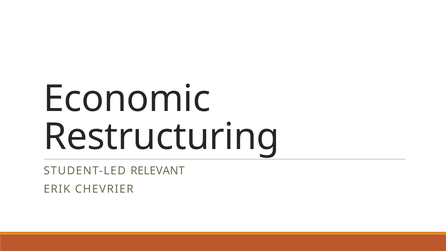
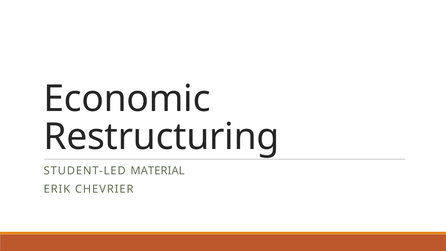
RELEVANT: RELEVANT -> MATERIAL
